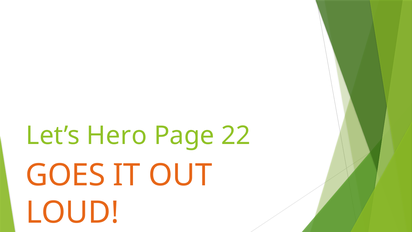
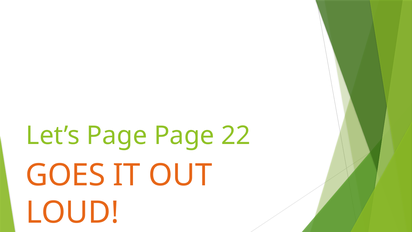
Let’s Hero: Hero -> Page
